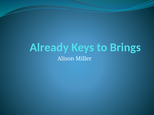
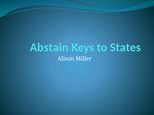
Already: Already -> Abstain
Brings: Brings -> States
